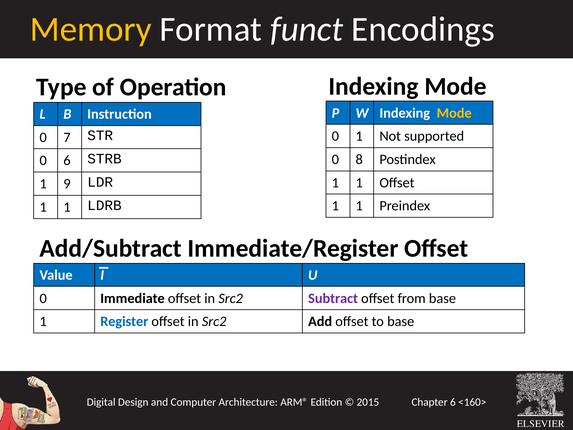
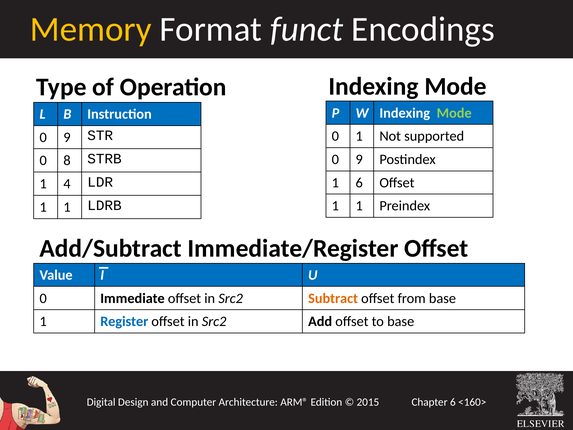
Mode at (454, 113) colour: yellow -> light green
7 at (67, 137): 7 -> 9
8 at (359, 159): 8 -> 9
0 6: 6 -> 8
1 at (359, 183): 1 -> 6
9: 9 -> 4
Subtract colour: purple -> orange
